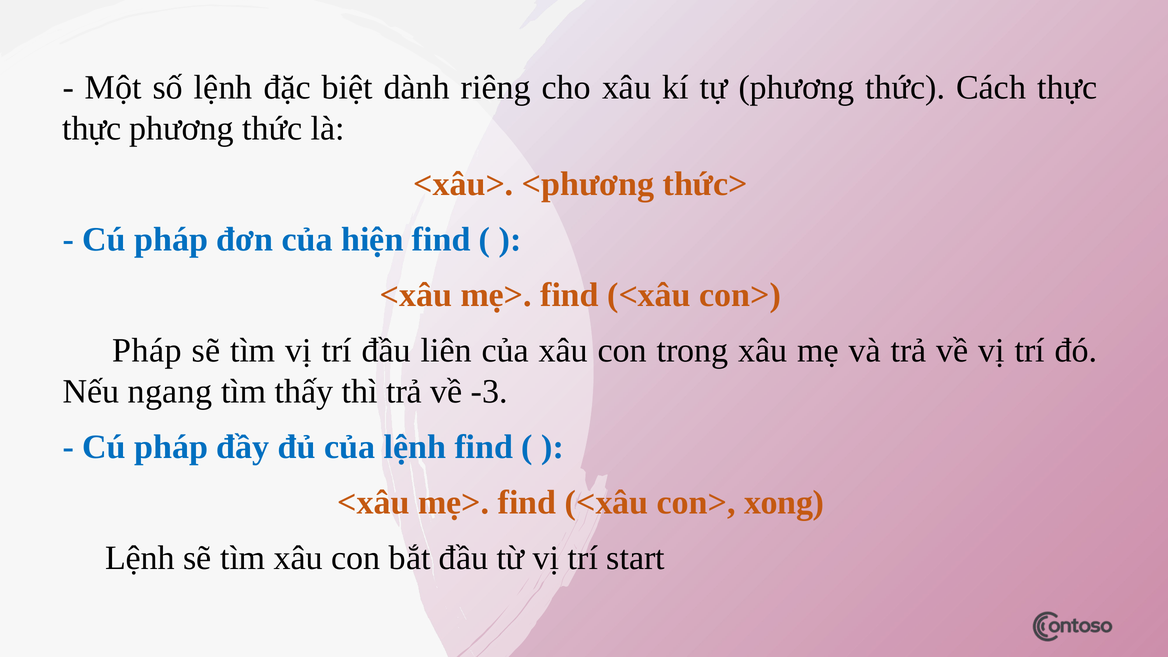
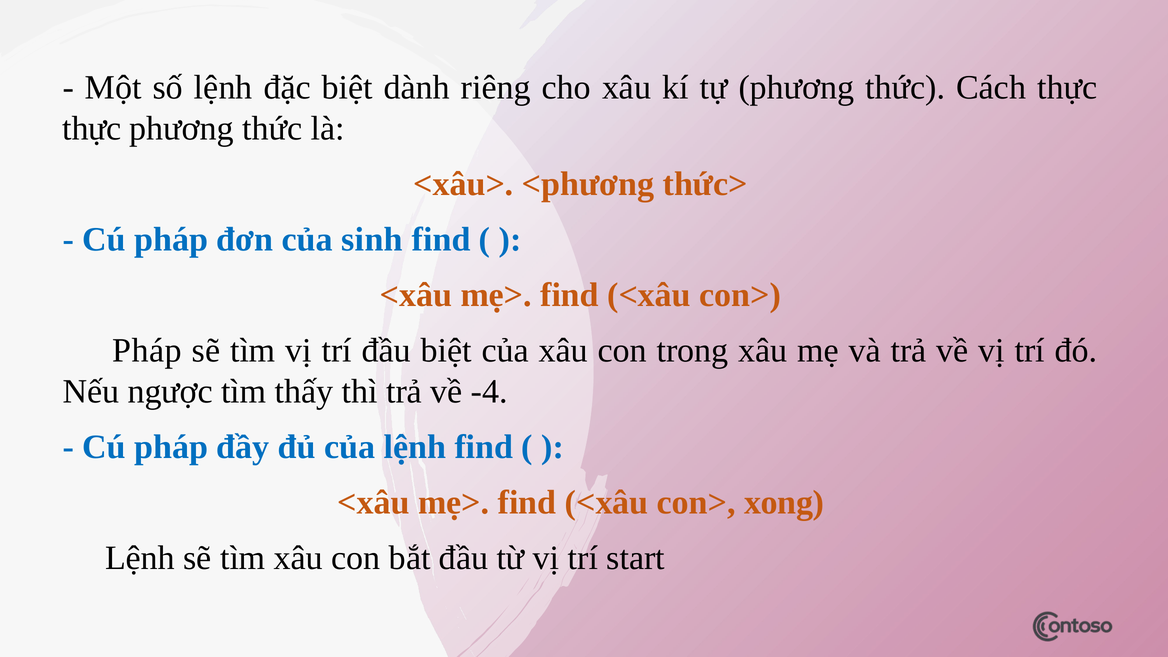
hiện: hiện -> sinh
đầu liên: liên -> biệt
ngang: ngang -> ngược
-3: -3 -> -4
